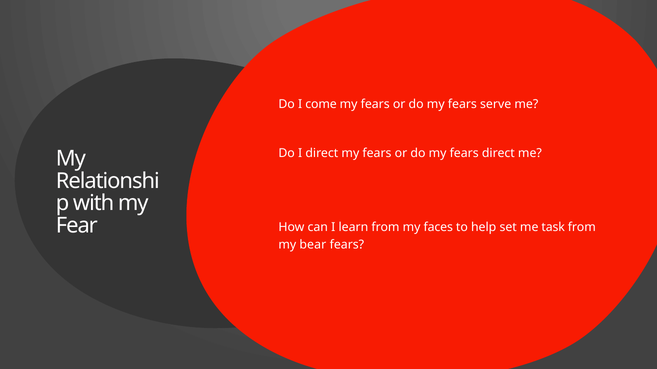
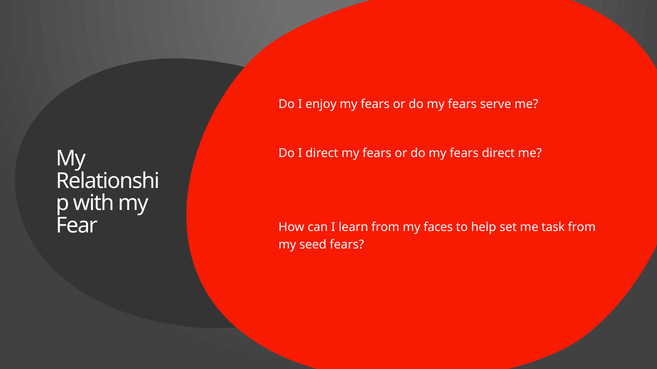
come: come -> enjoy
bear: bear -> seed
